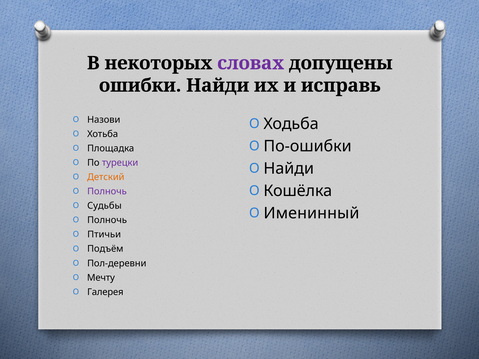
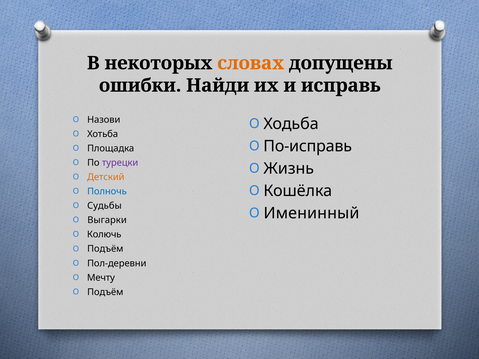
словах colour: purple -> orange
По-ошибки: По-ошибки -> По-исправь
Найди at (289, 169): Найди -> Жизнь
Полночь at (107, 192) colour: purple -> blue
Полночь at (107, 220): Полночь -> Выгарки
Птичьи: Птичьи -> Колючь
Галерея at (105, 292): Галерея -> Подъём
